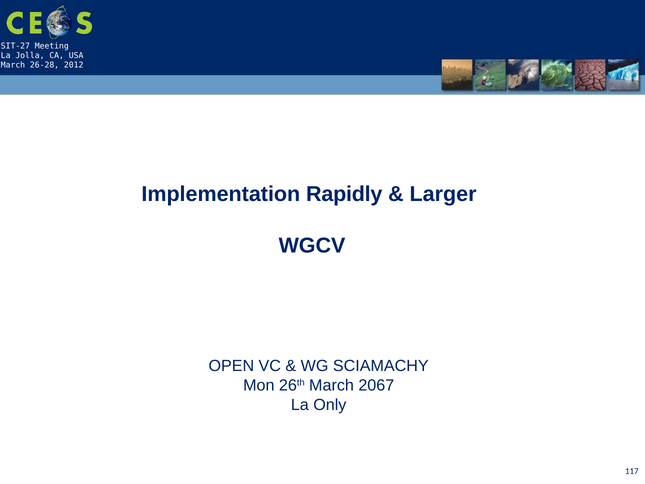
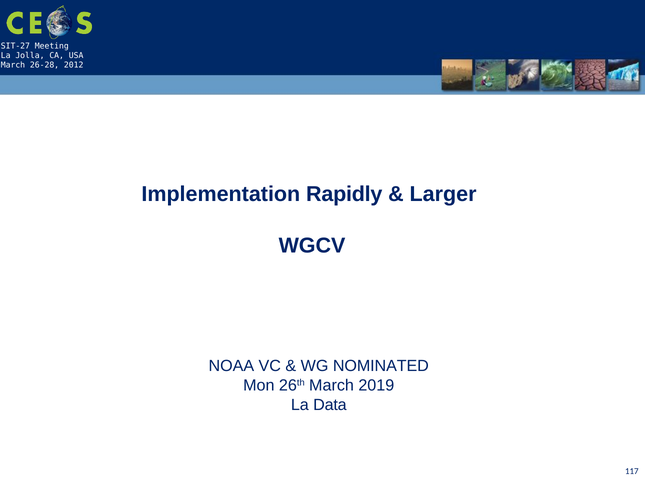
OPEN: OPEN -> NOAA
SCIAMACHY: SCIAMACHY -> NOMINATED
2067: 2067 -> 2019
Only: Only -> Data
